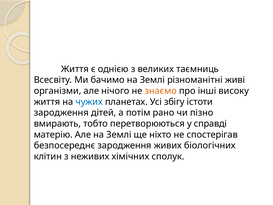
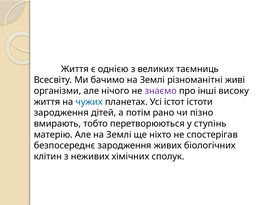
знаємо colour: orange -> purple
збігу: збігу -> істот
справді: справді -> ступінь
